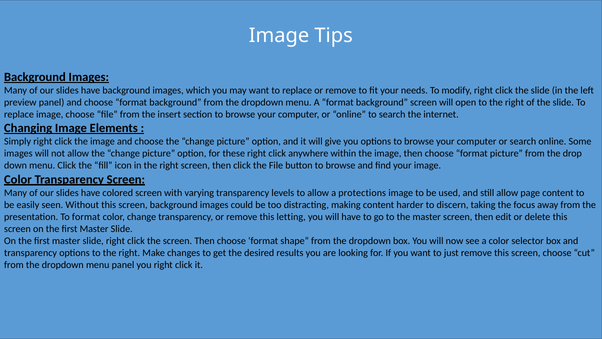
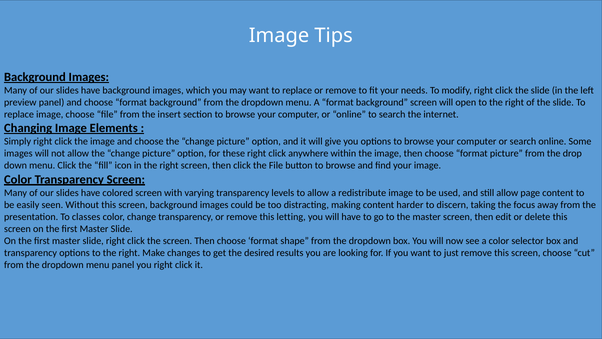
protections: protections -> redistribute
To format: format -> classes
